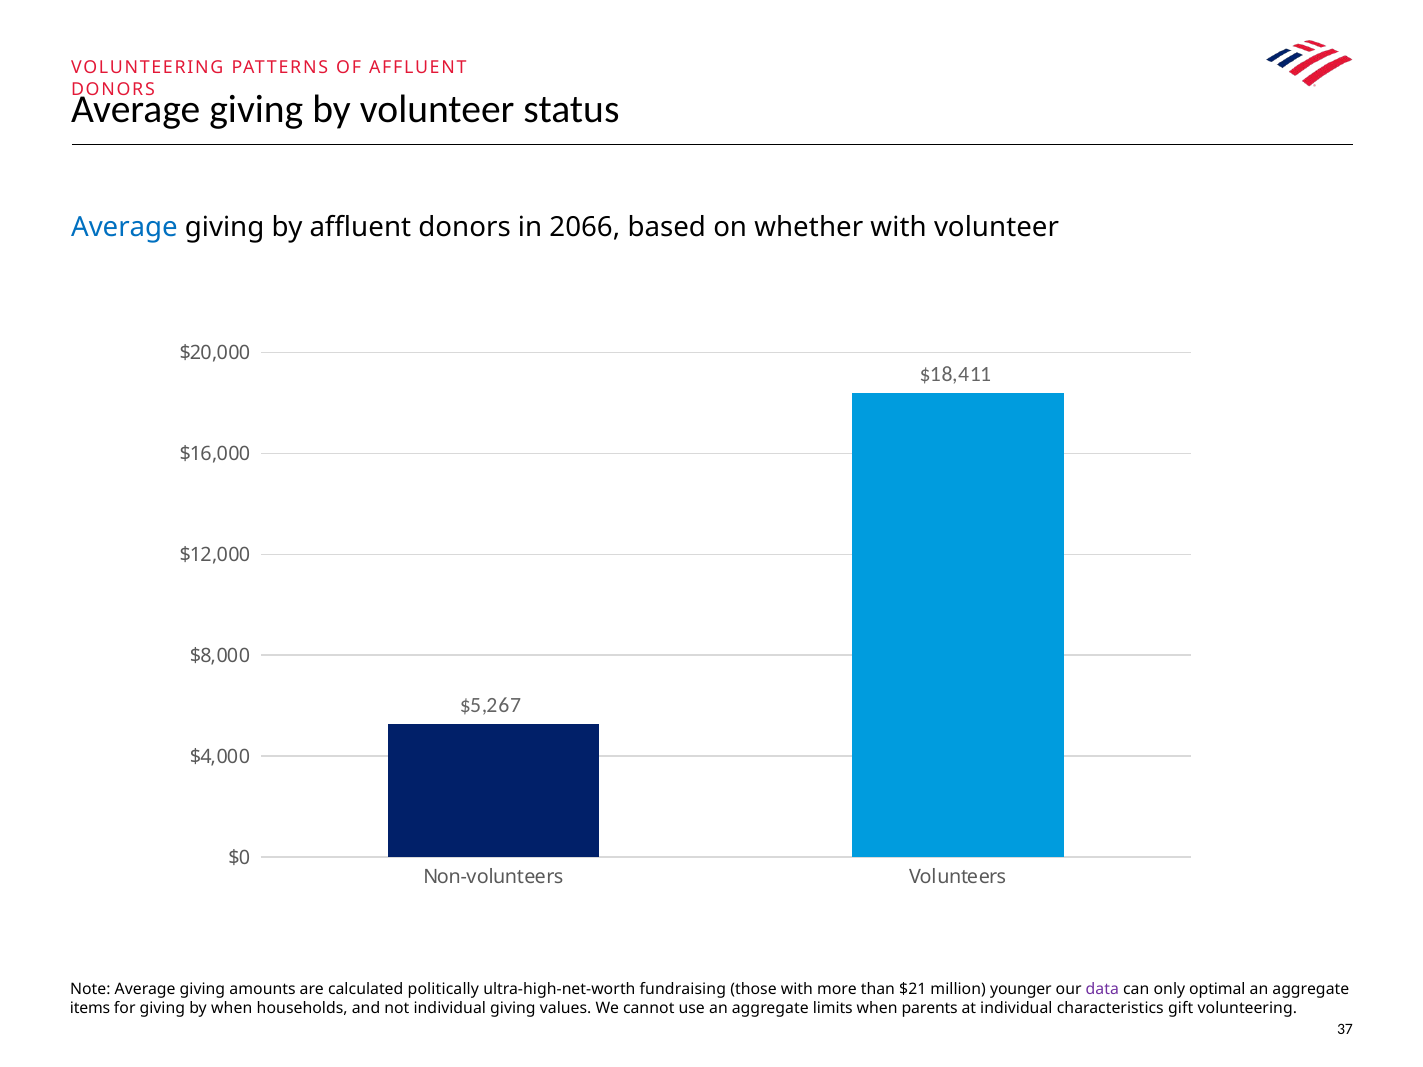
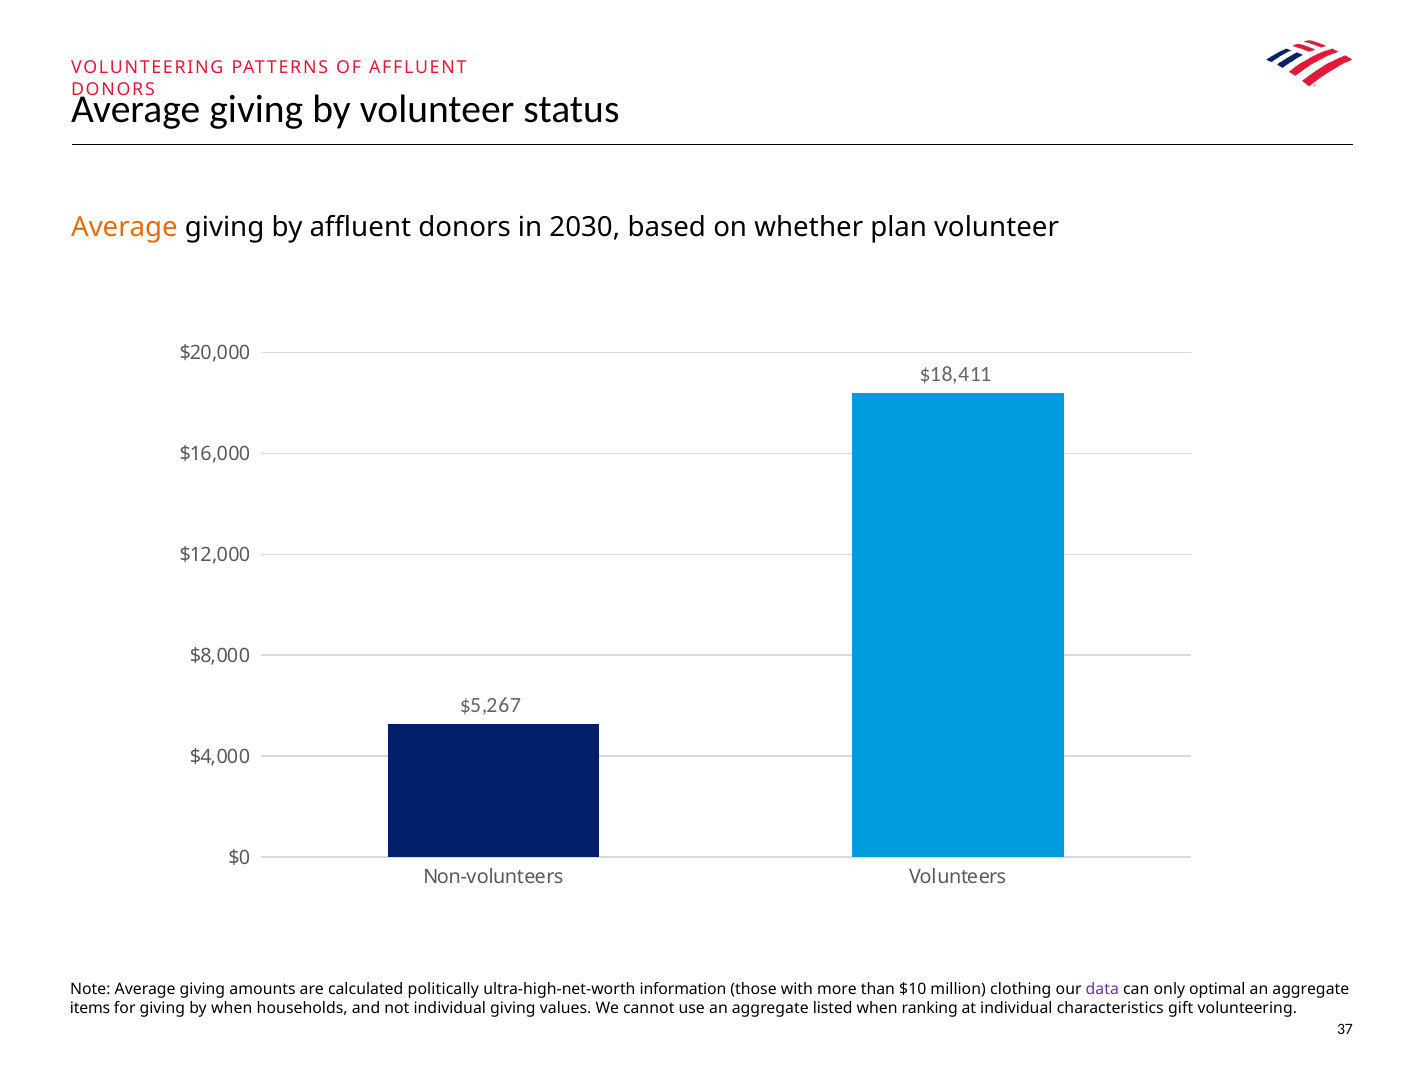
Average at (124, 227) colour: blue -> orange
2066: 2066 -> 2030
whether with: with -> plan
fundraising: fundraising -> information
$21: $21 -> $10
younger: younger -> clothing
limits: limits -> listed
parents: parents -> ranking
